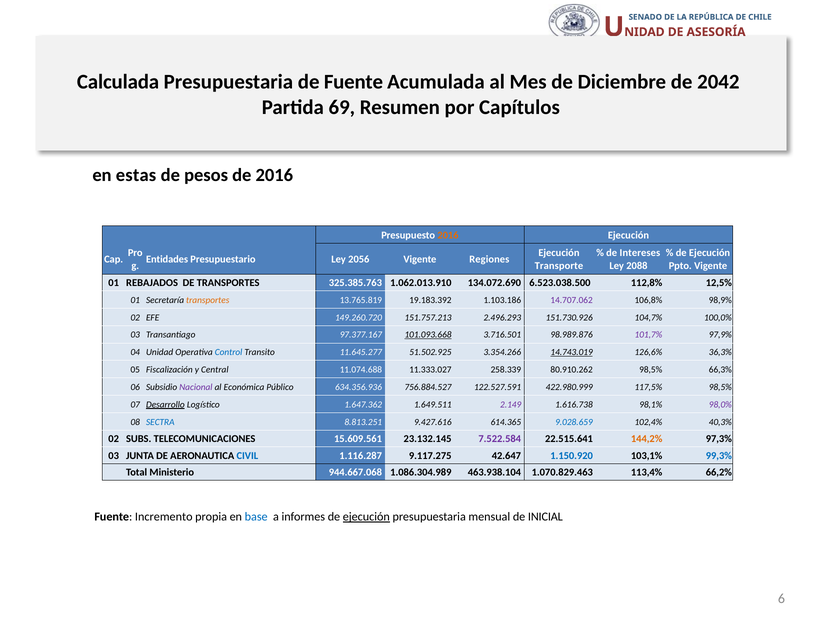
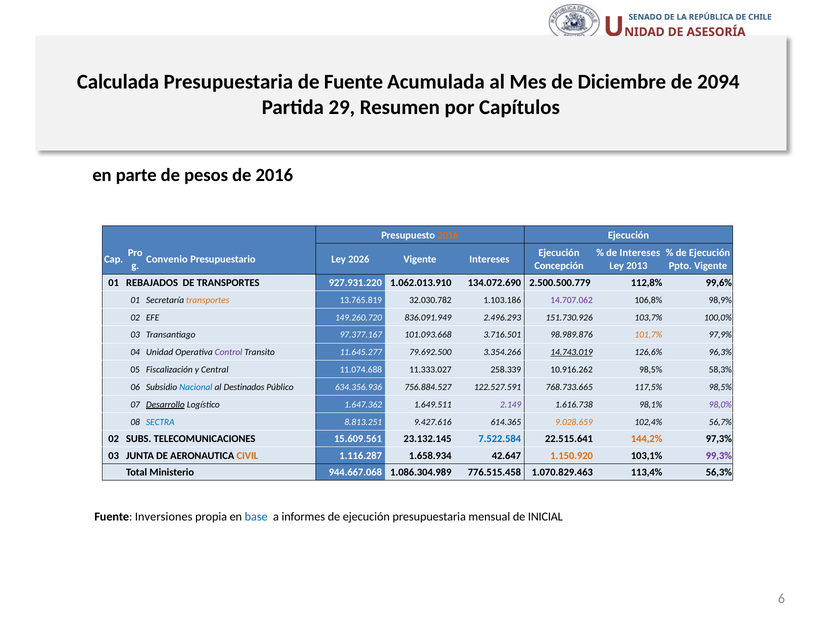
2042: 2042 -> 2094
69: 69 -> 29
estas: estas -> parte
Entidades: Entidades -> Convenio
2056: 2056 -> 2026
Vigente Regiones: Regiones -> Intereses
Transporte: Transporte -> Concepción
2088: 2088 -> 2013
325.385.763: 325.385.763 -> 927.931.220
6.523.038.500: 6.523.038.500 -> 2.500.500.779
12,5%: 12,5% -> 99,6%
19.183.392: 19.183.392 -> 32.030.782
151.757.213: 151.757.213 -> 836.091.949
104,7%: 104,7% -> 103,7%
101.093.668 underline: present -> none
101,7% colour: purple -> orange
Control colour: blue -> purple
51.502.925: 51.502.925 -> 79.692.500
36,3%: 36,3% -> 96,3%
80.910.262: 80.910.262 -> 10.916.262
66,3%: 66,3% -> 58,3%
Nacional colour: purple -> blue
Económica: Económica -> Destinados
422.980.999: 422.980.999 -> 768.733.665
9.028.659 colour: blue -> orange
40,3%: 40,3% -> 56,7%
7.522.584 colour: purple -> blue
CIVIL colour: blue -> orange
9.117.275: 9.117.275 -> 1.658.934
1.150.920 colour: blue -> orange
99,3% colour: blue -> purple
463.938.104: 463.938.104 -> 776.515.458
66,2%: 66,2% -> 56,3%
Incremento: Incremento -> Inversiones
ejecución at (366, 516) underline: present -> none
